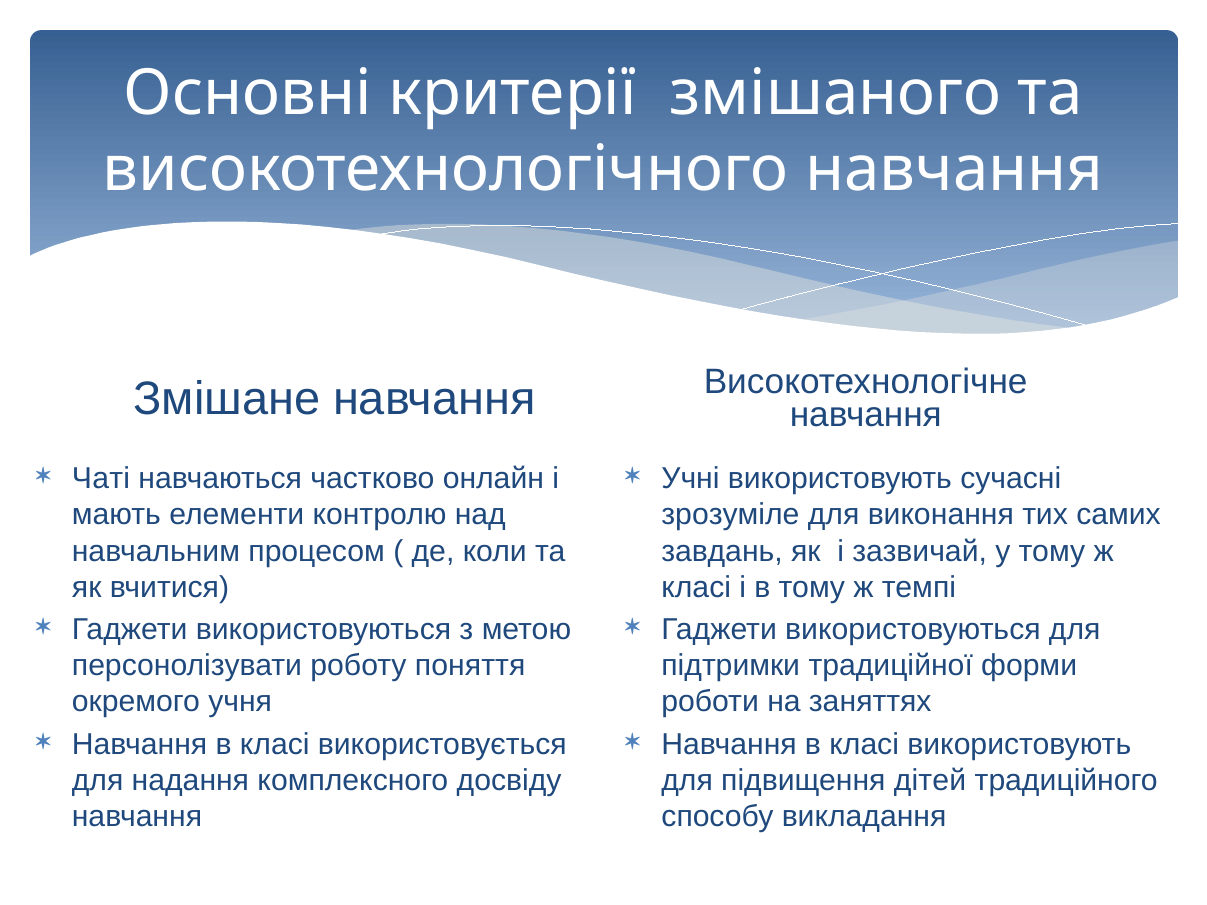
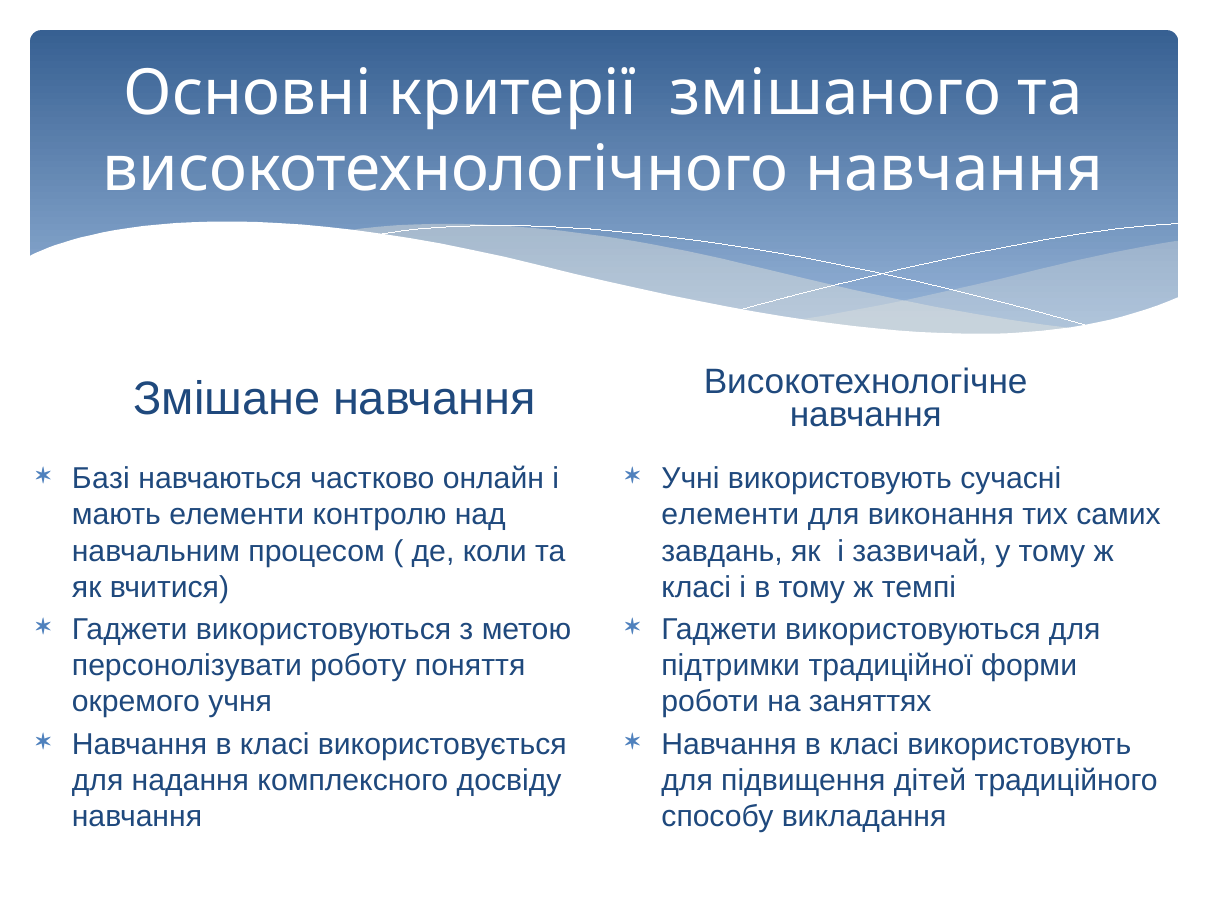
Чаті: Чаті -> Базі
зрозуміле at (730, 515): зрозуміле -> елементи
